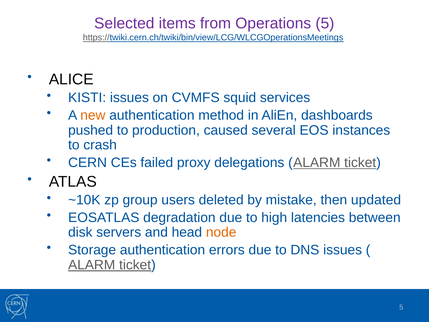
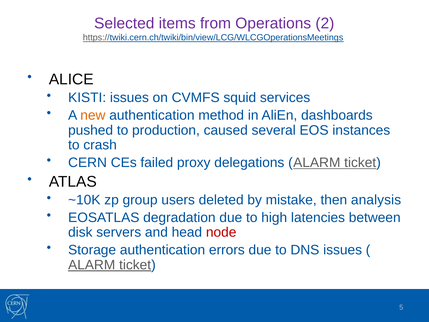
Operations 5: 5 -> 2
updated: updated -> analysis
node colour: orange -> red
